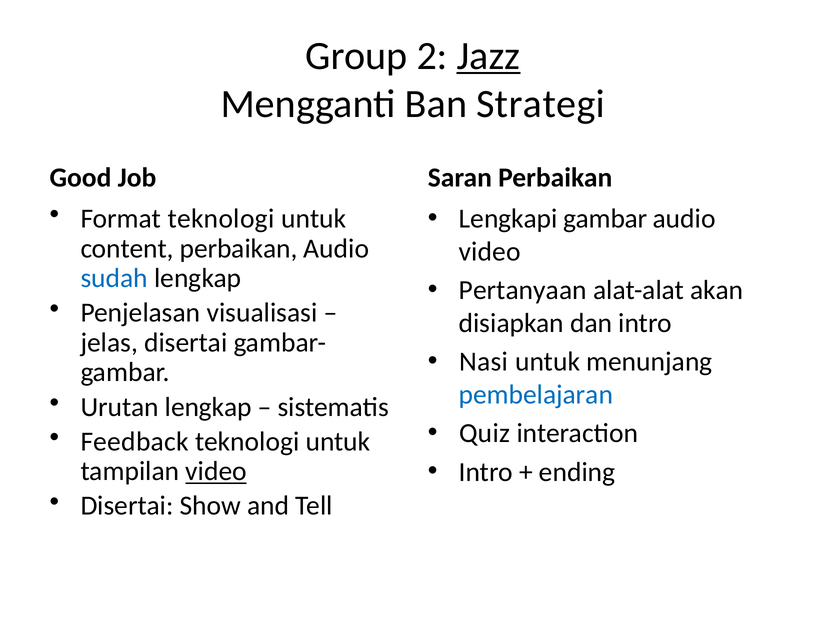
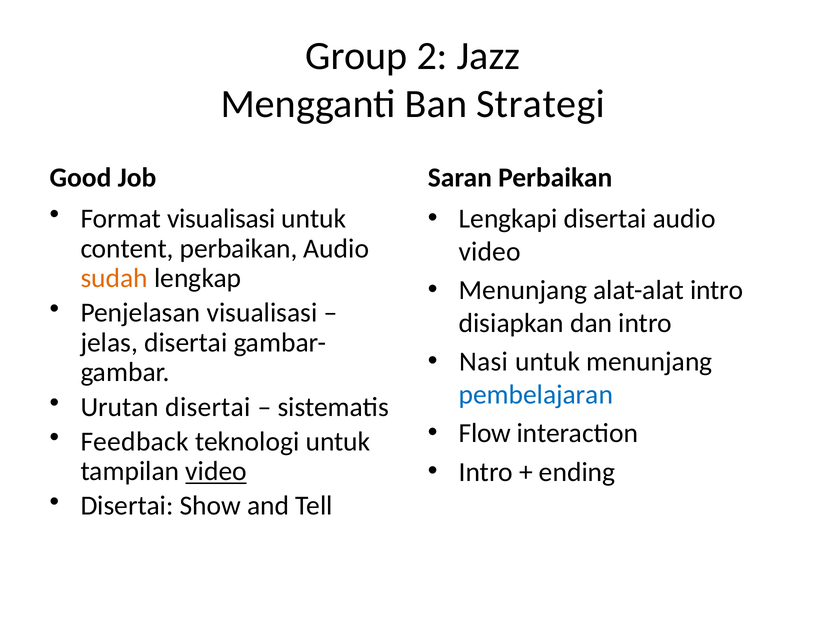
Jazz underline: present -> none
Format teknologi: teknologi -> visualisasi
Lengkapi gambar: gambar -> disertai
sudah colour: blue -> orange
Pertanyaan at (523, 291): Pertanyaan -> Menunjang
alat-alat akan: akan -> intro
Urutan lengkap: lengkap -> disertai
Quiz: Quiz -> Flow
